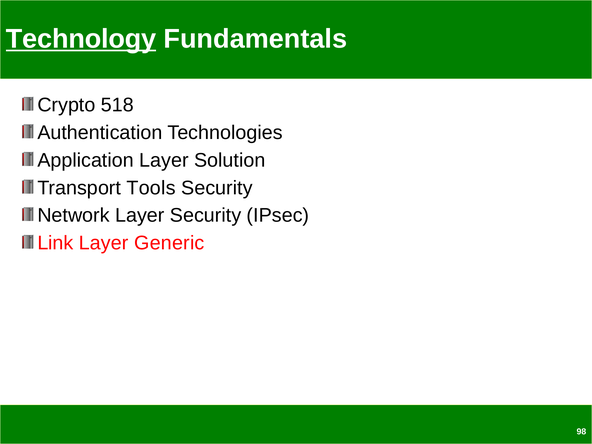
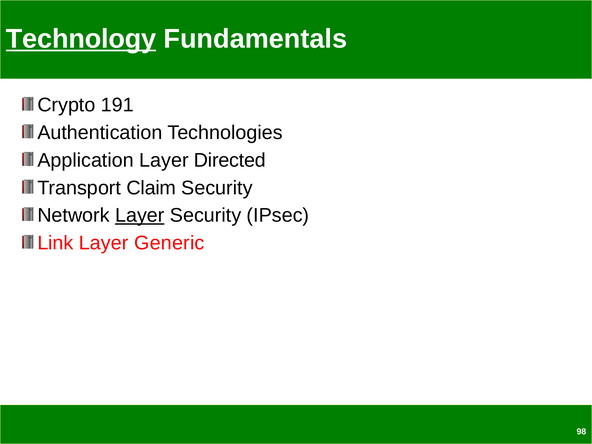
518: 518 -> 191
Solution: Solution -> Directed
Tools: Tools -> Claim
Layer at (140, 215) underline: none -> present
